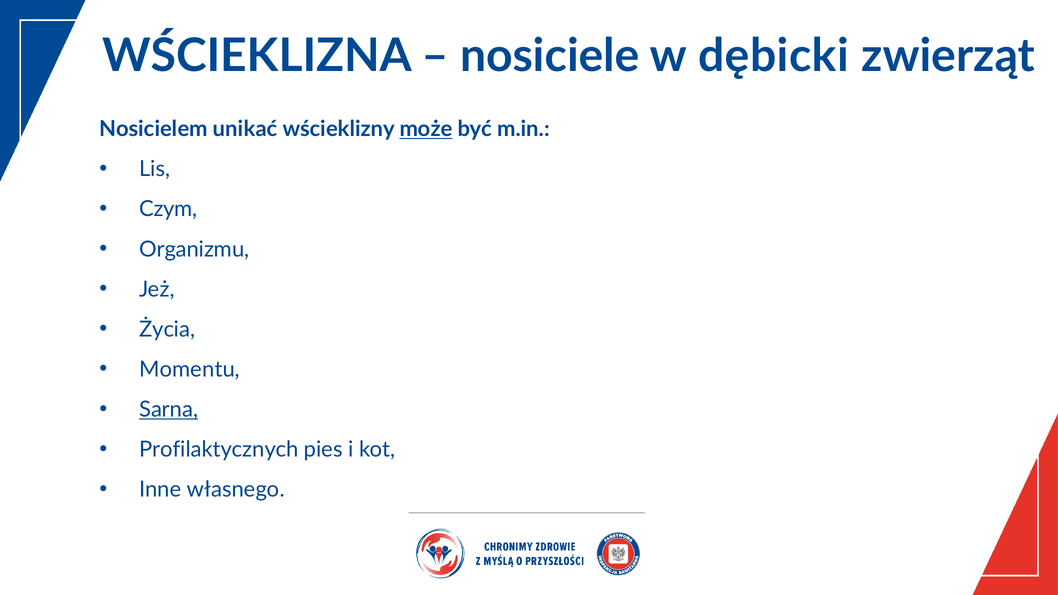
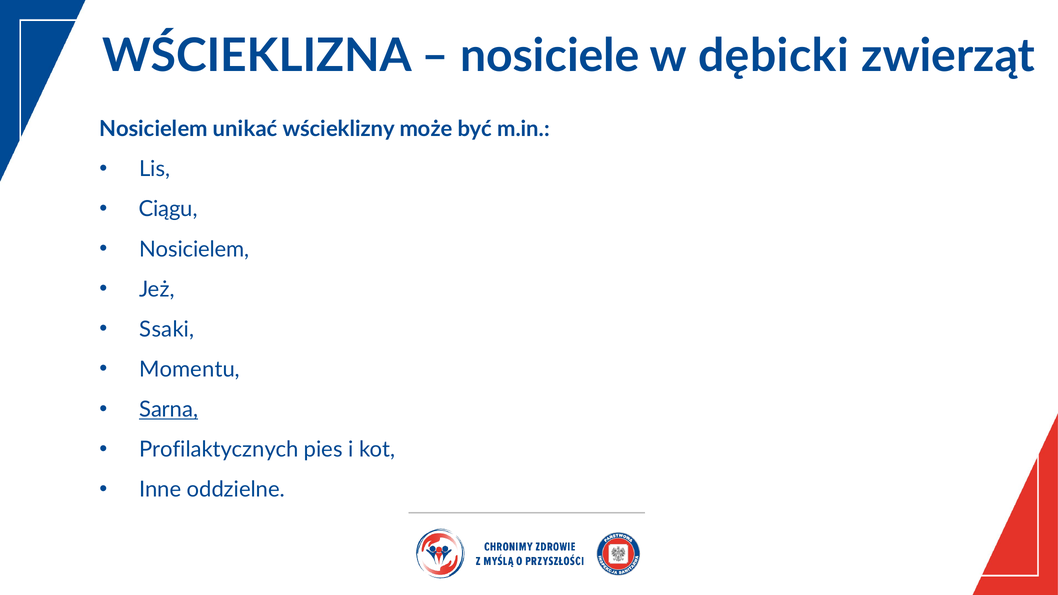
może underline: present -> none
Czym: Czym -> Ciągu
Organizmu at (194, 249): Organizmu -> Nosicielem
Życia: Życia -> Ssaki
własnego: własnego -> oddzielne
